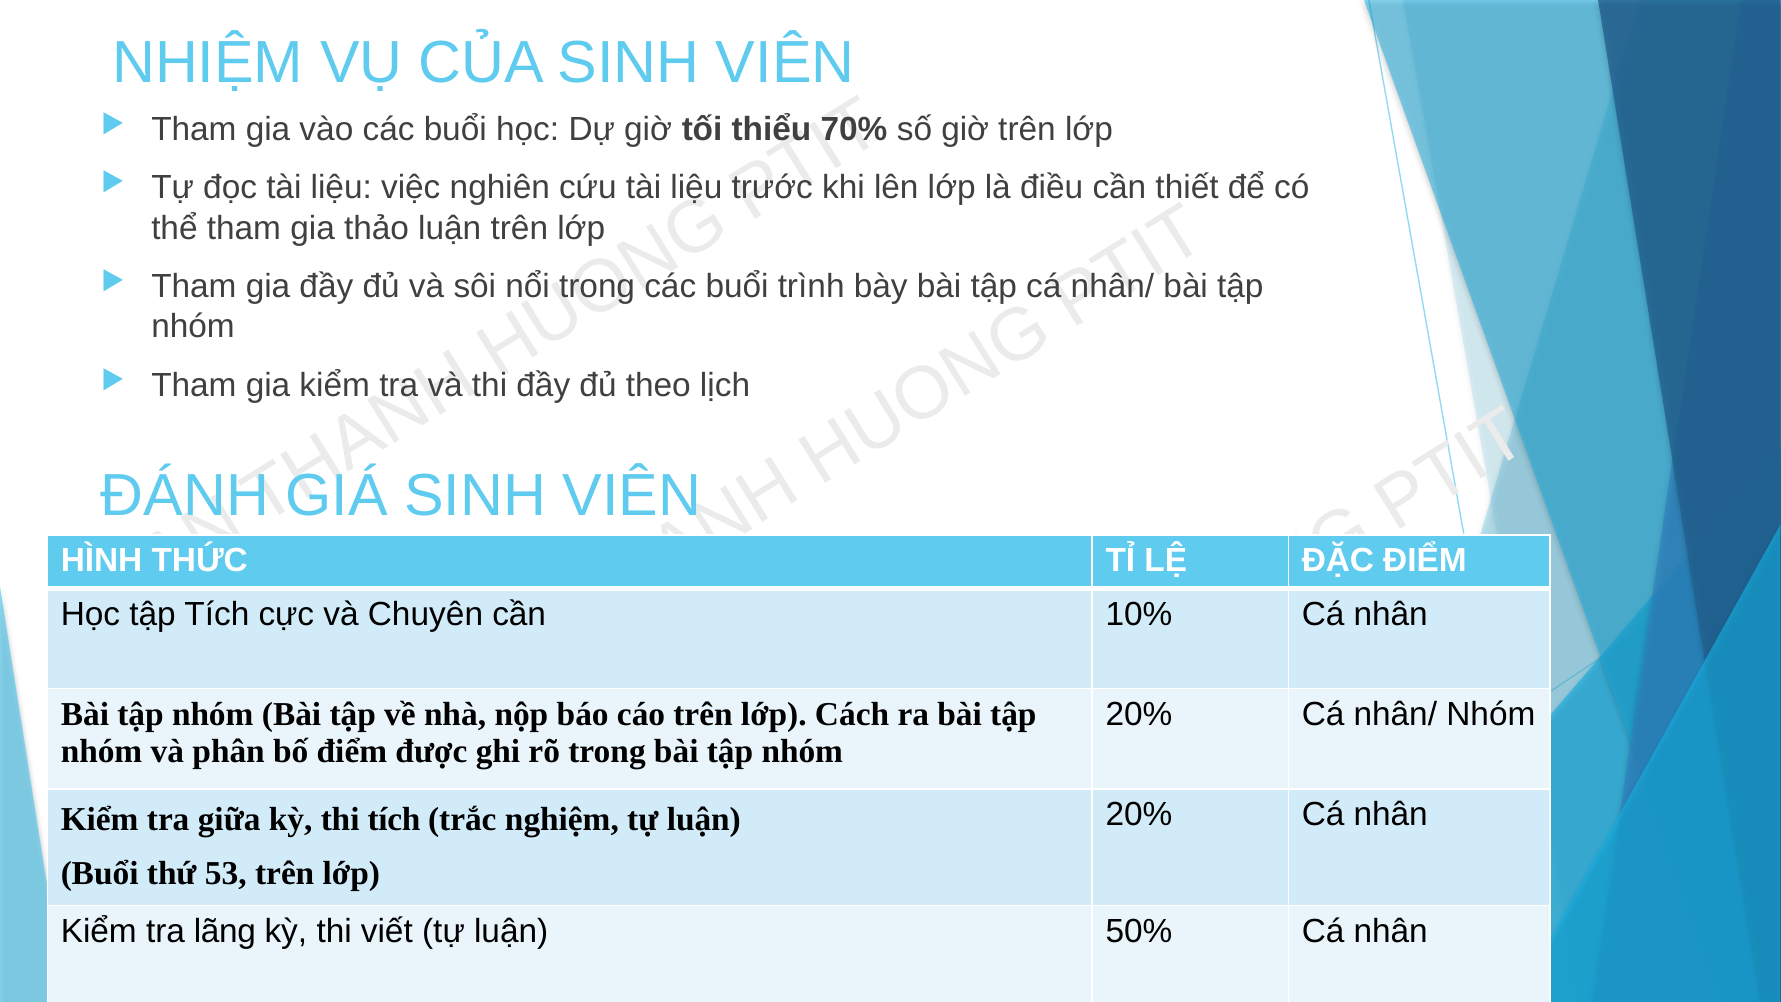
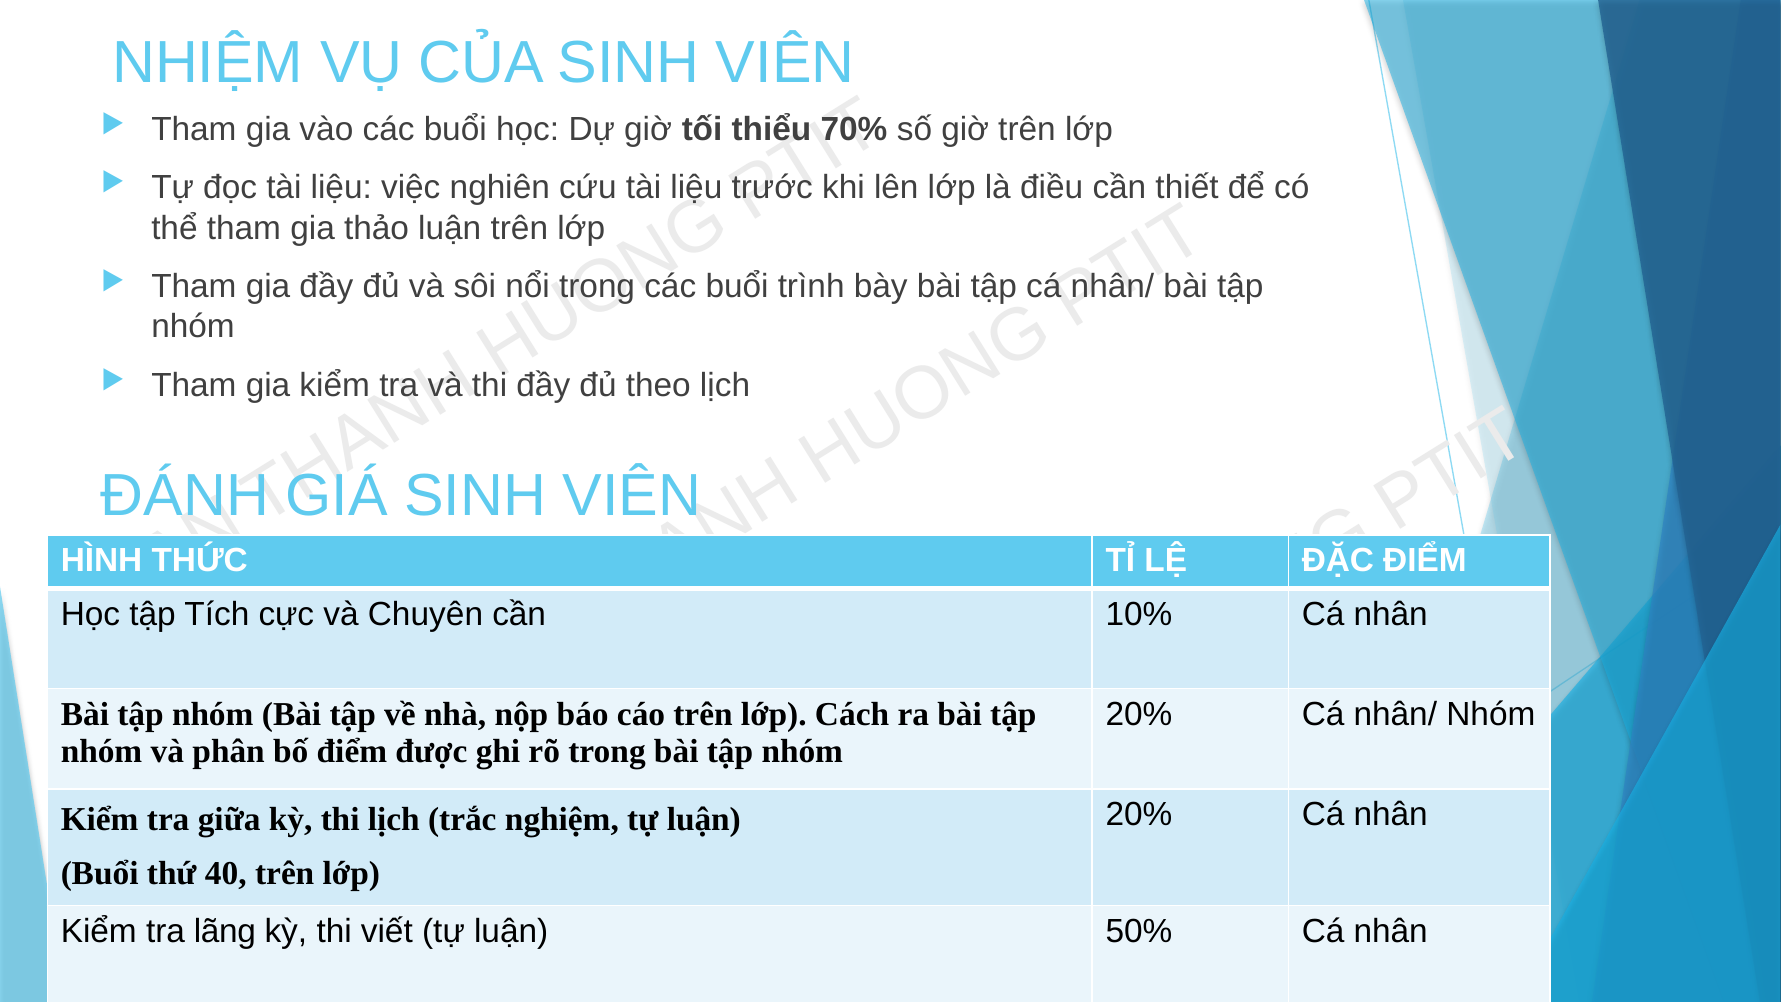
thi tích: tích -> lịch
53: 53 -> 40
